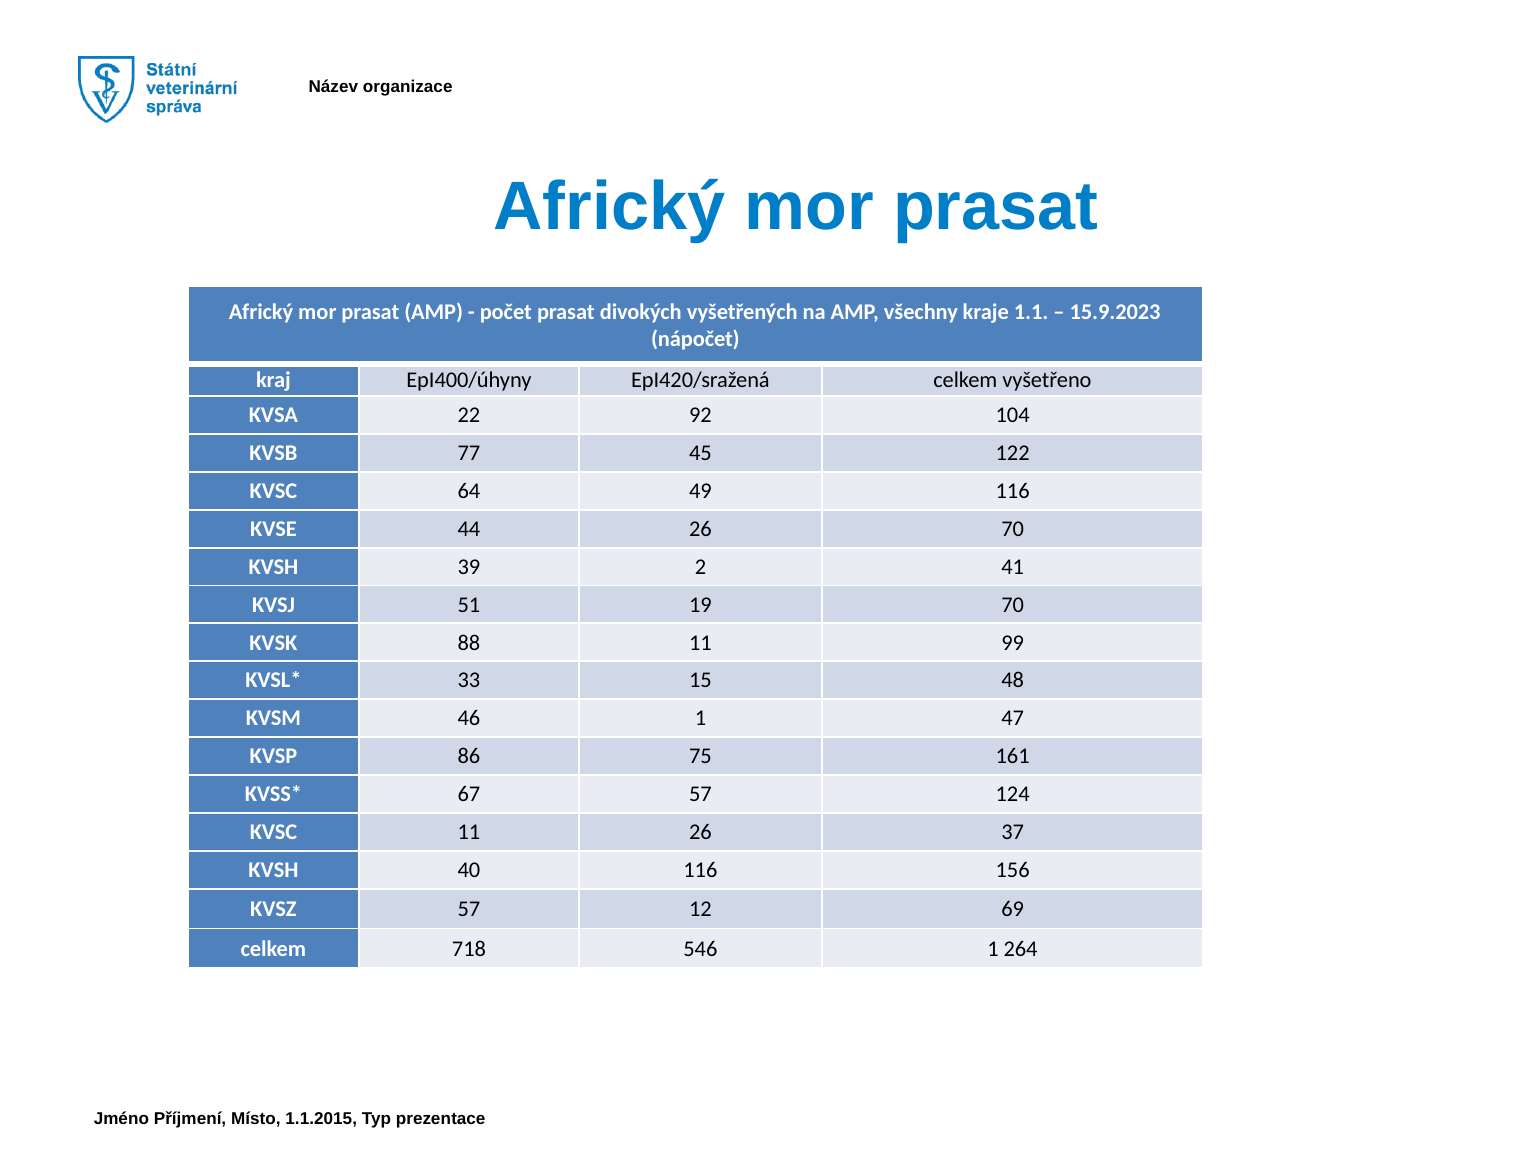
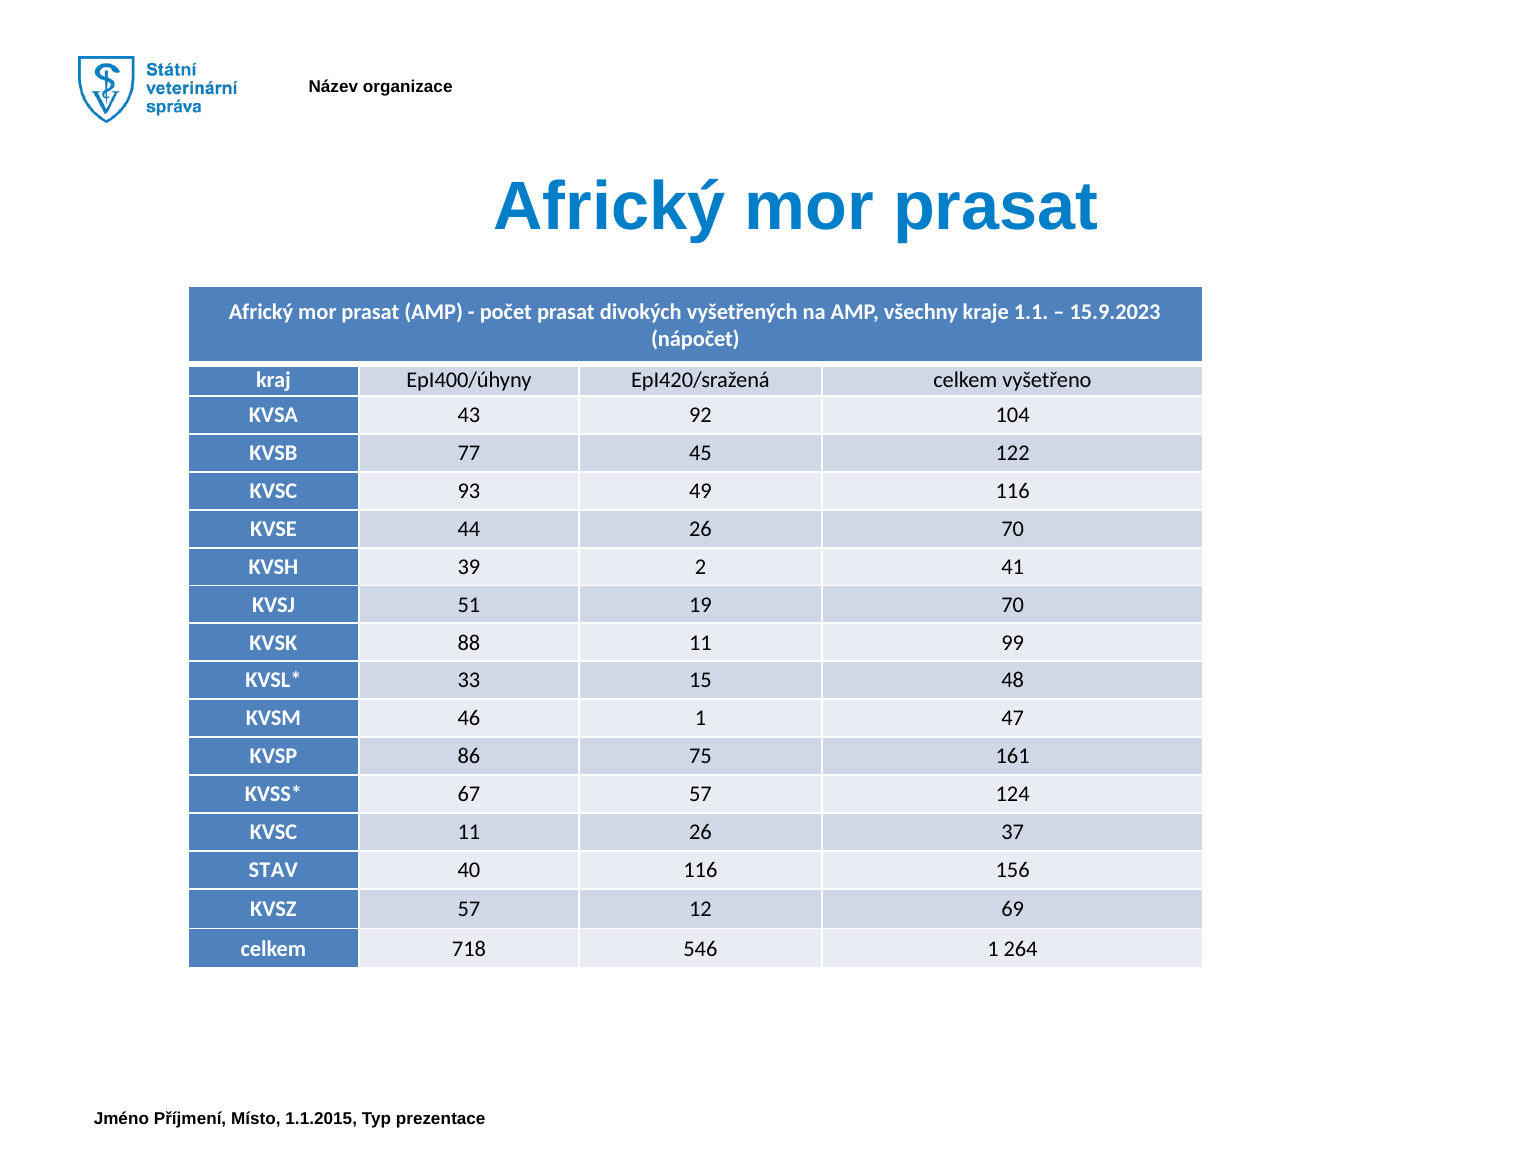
22: 22 -> 43
64: 64 -> 93
KVSH at (273, 870): KVSH -> STAV
